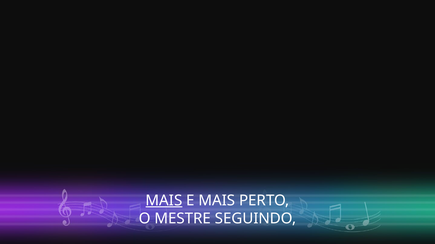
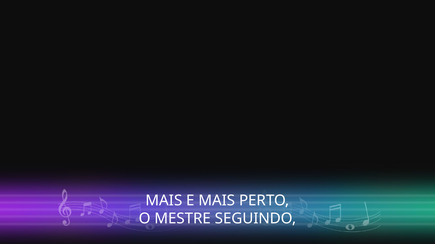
MAIS at (164, 201) underline: present -> none
